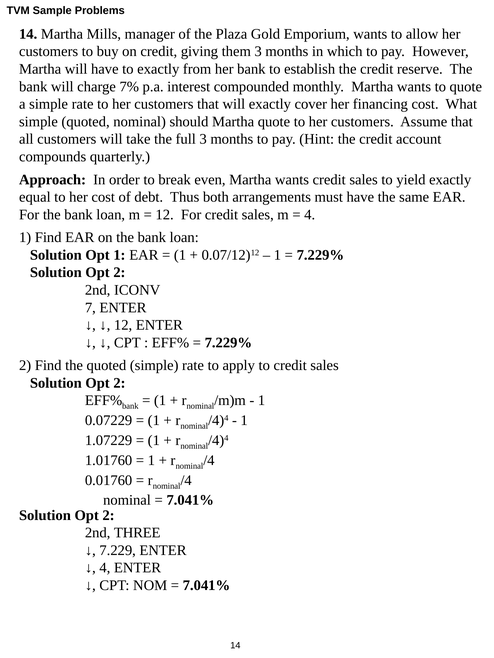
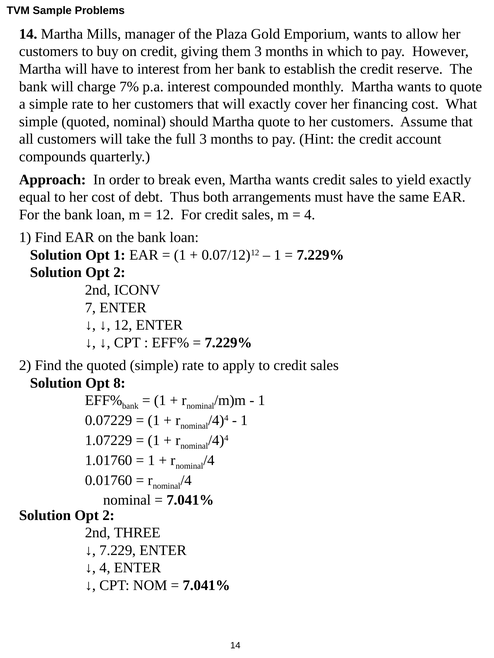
to exactly: exactly -> interest
2 at (119, 383): 2 -> 8
